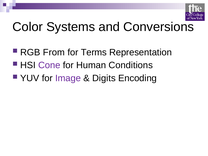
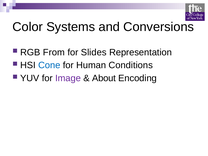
Terms: Terms -> Slides
Cone colour: purple -> blue
Digits: Digits -> About
